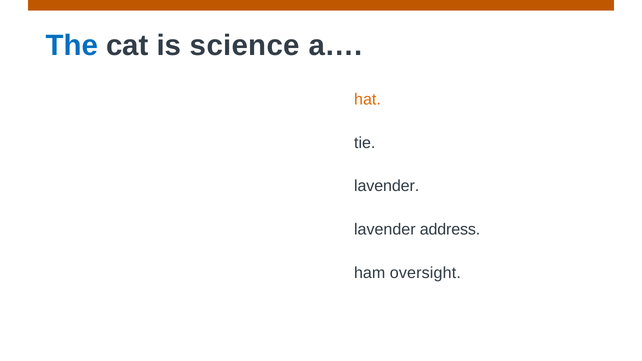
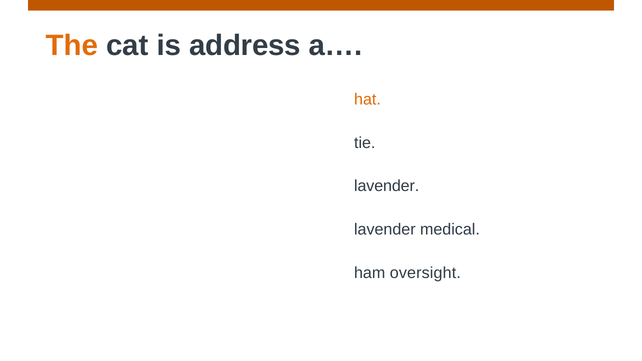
The colour: blue -> orange
science: science -> address
address: address -> medical
